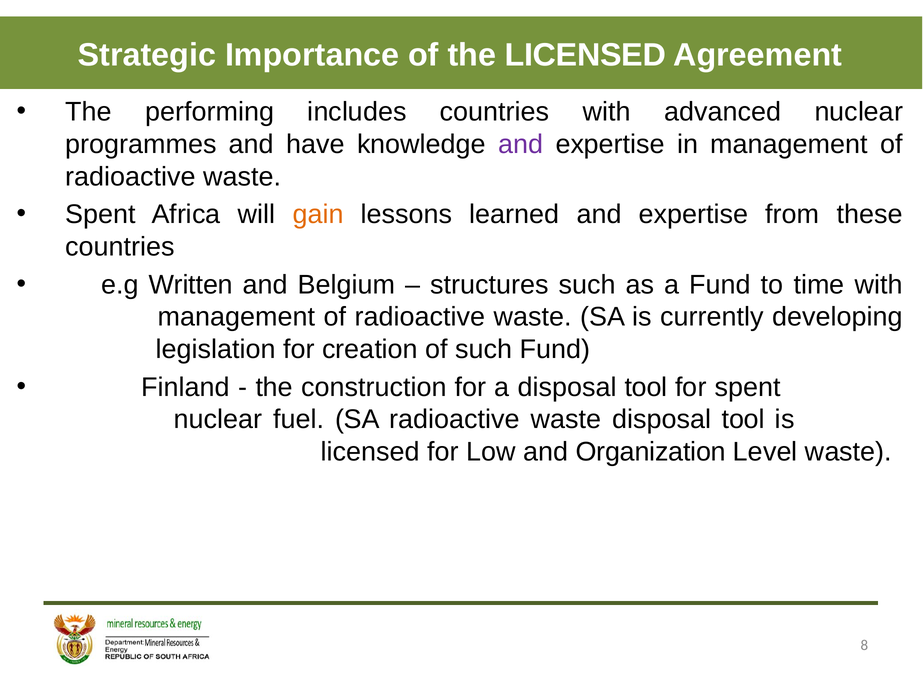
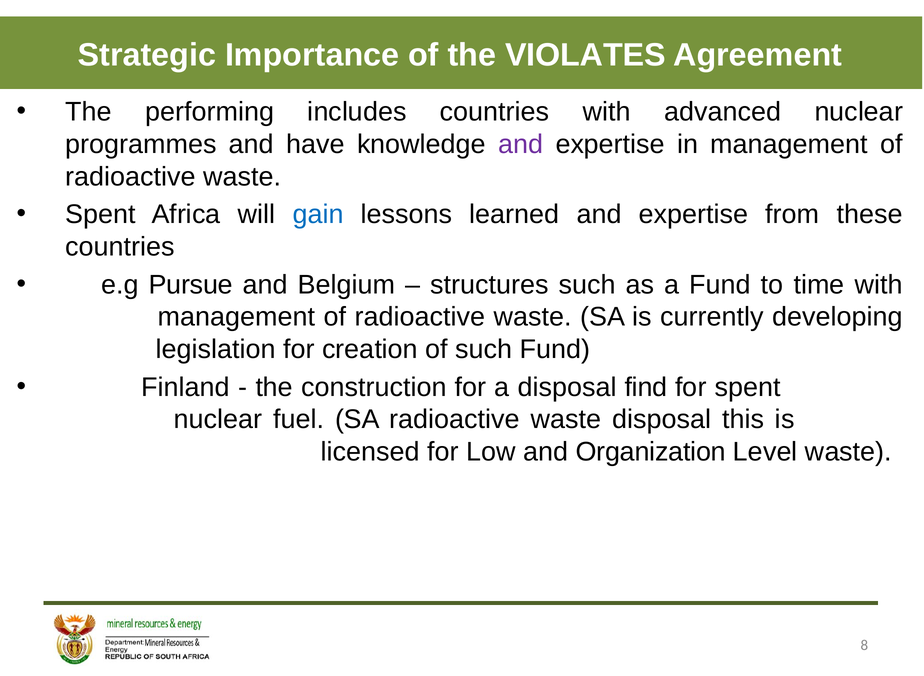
the LICENSED: LICENSED -> VIOLATES
gain colour: orange -> blue
Written: Written -> Pursue
a disposal tool: tool -> find
waste disposal tool: tool -> this
